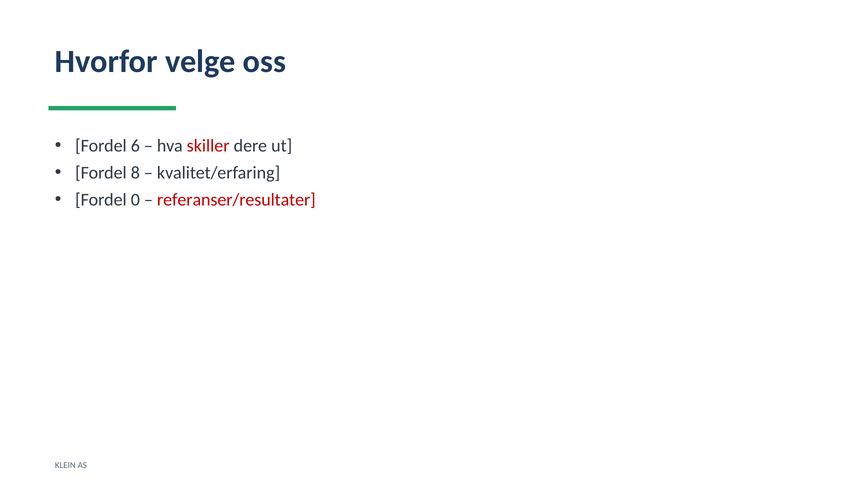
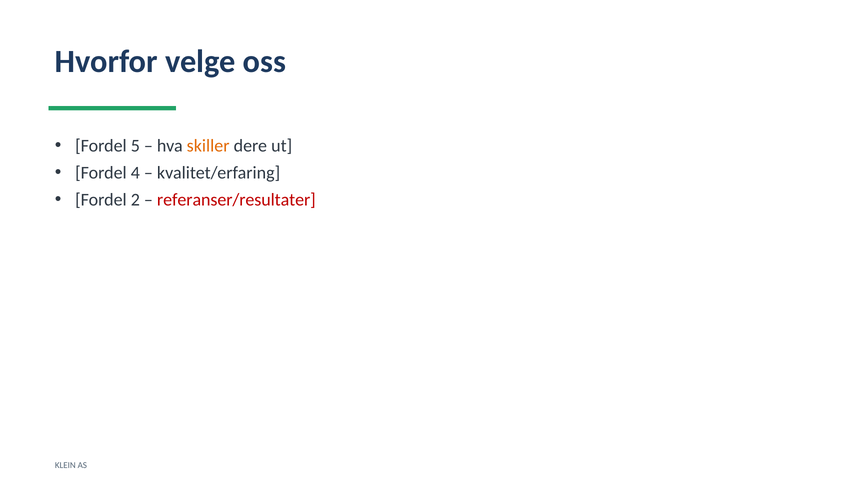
6: 6 -> 5
skiller colour: red -> orange
8: 8 -> 4
0: 0 -> 2
